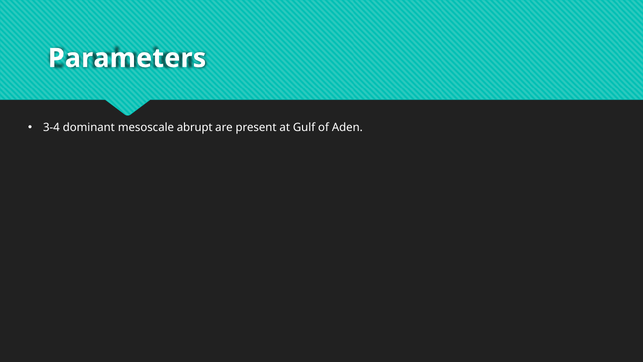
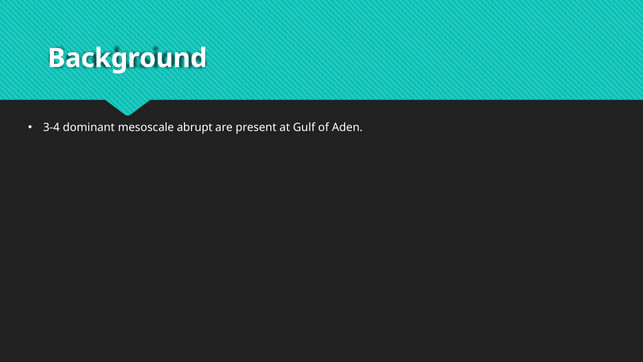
Parameters: Parameters -> Background
